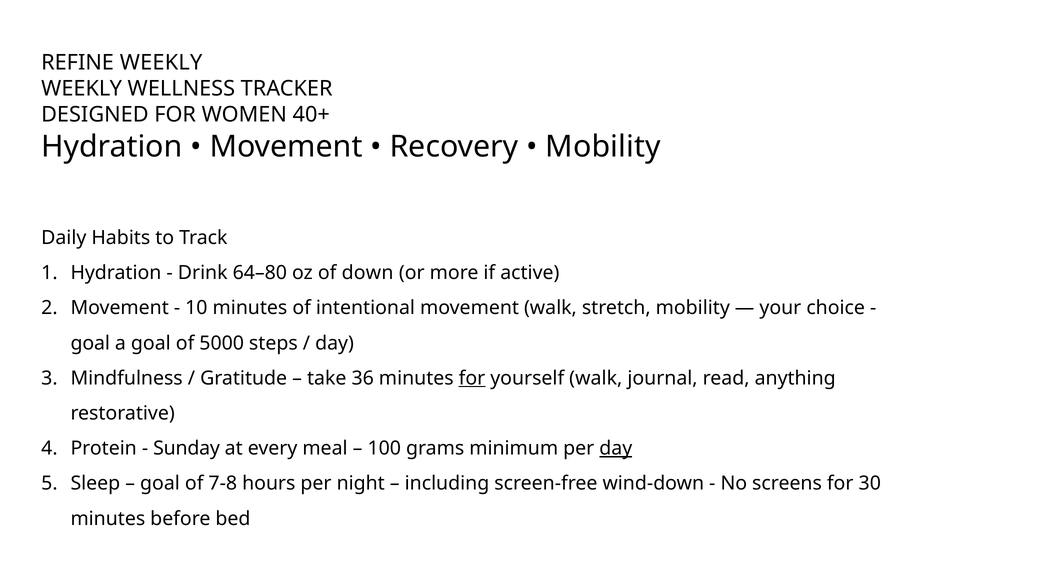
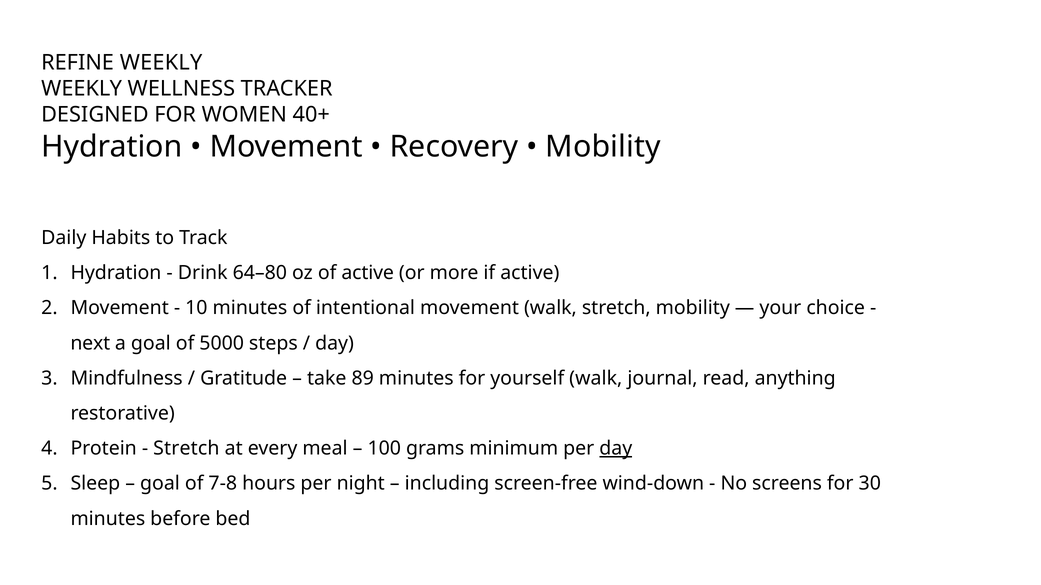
of down: down -> active
goal at (90, 343): goal -> next
36: 36 -> 89
for at (472, 379) underline: present -> none
Sunday at (187, 449): Sunday -> Stretch
